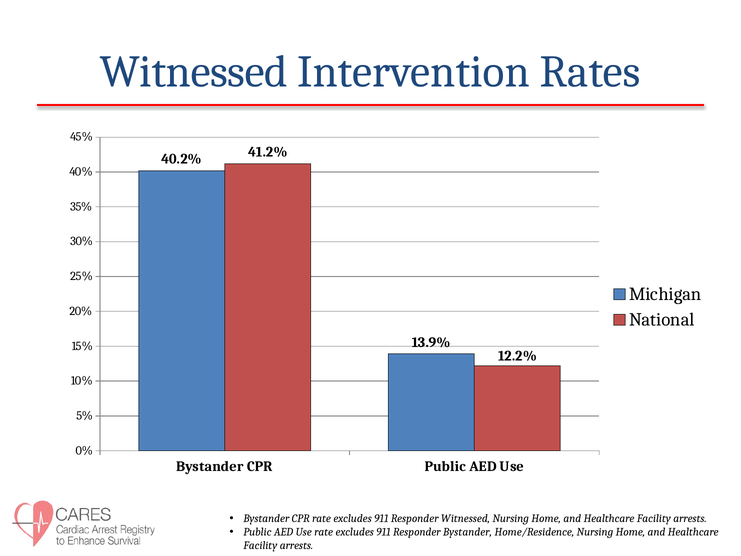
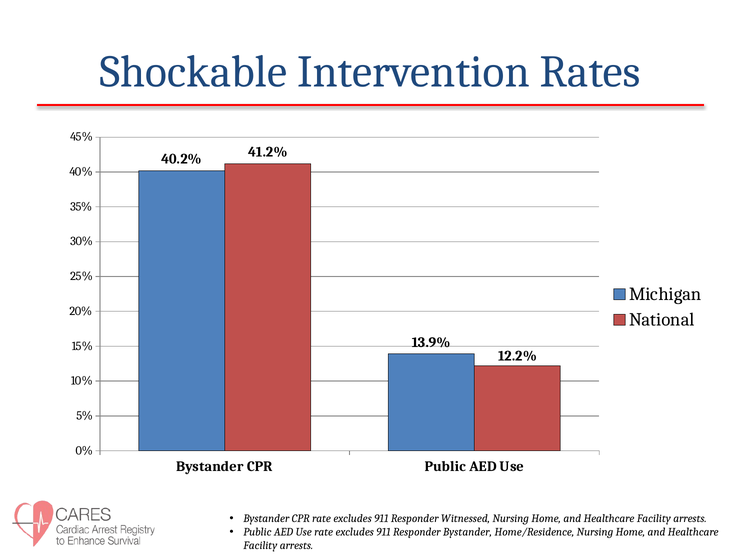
Witnessed at (194, 72): Witnessed -> Shockable
